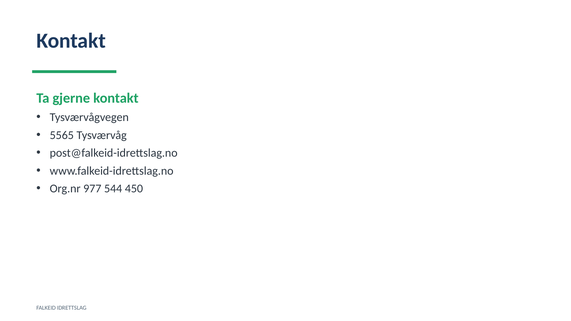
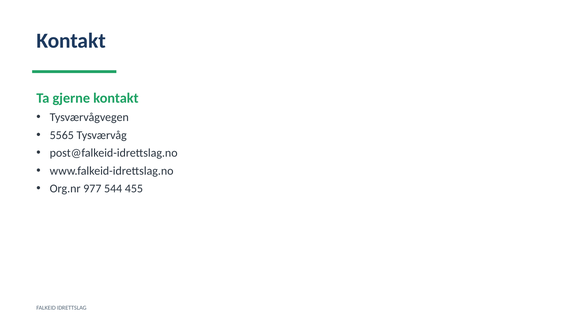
450: 450 -> 455
